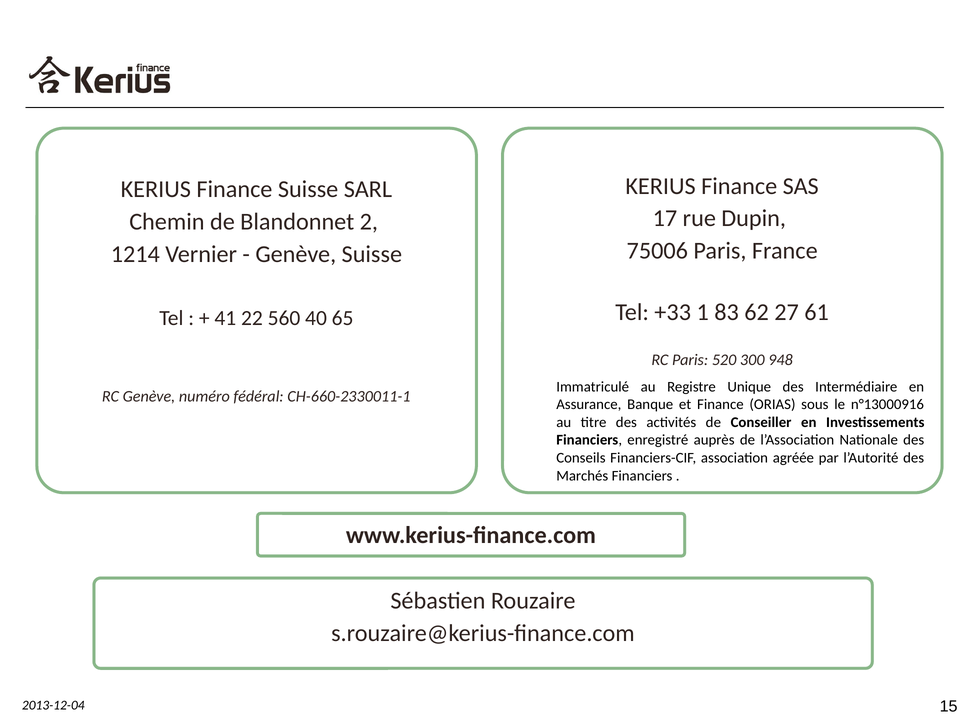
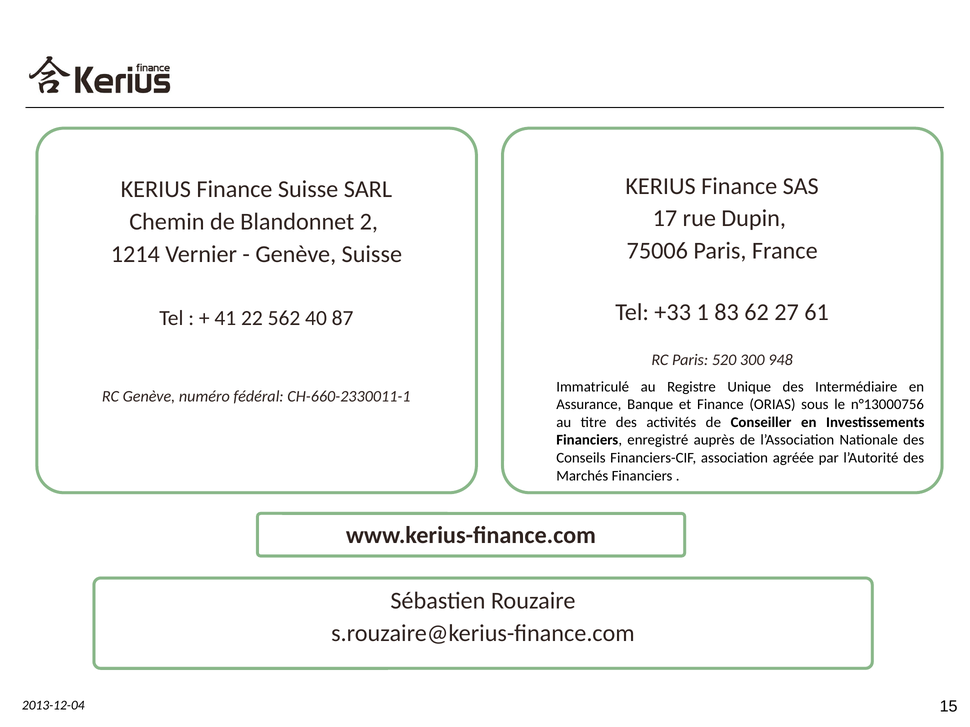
560: 560 -> 562
65: 65 -> 87
n°13000916: n°13000916 -> n°13000756
